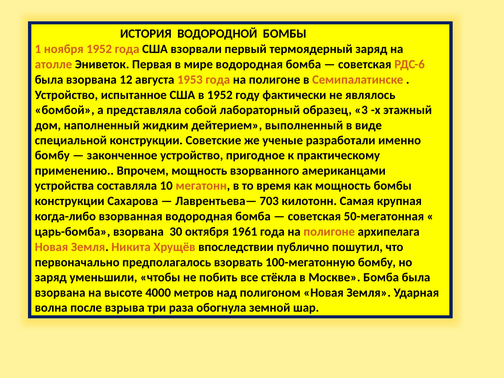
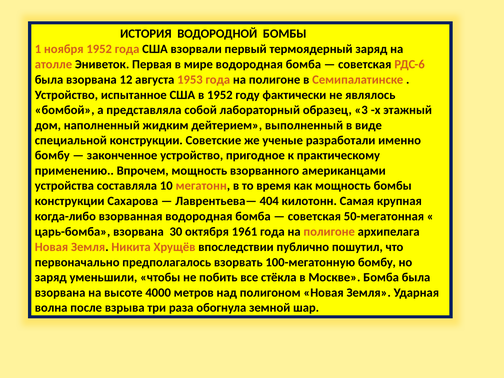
703: 703 -> 404
